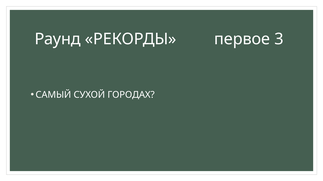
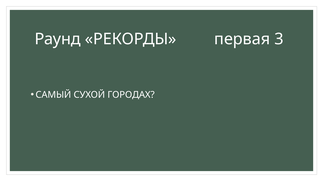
первое: первое -> первая
